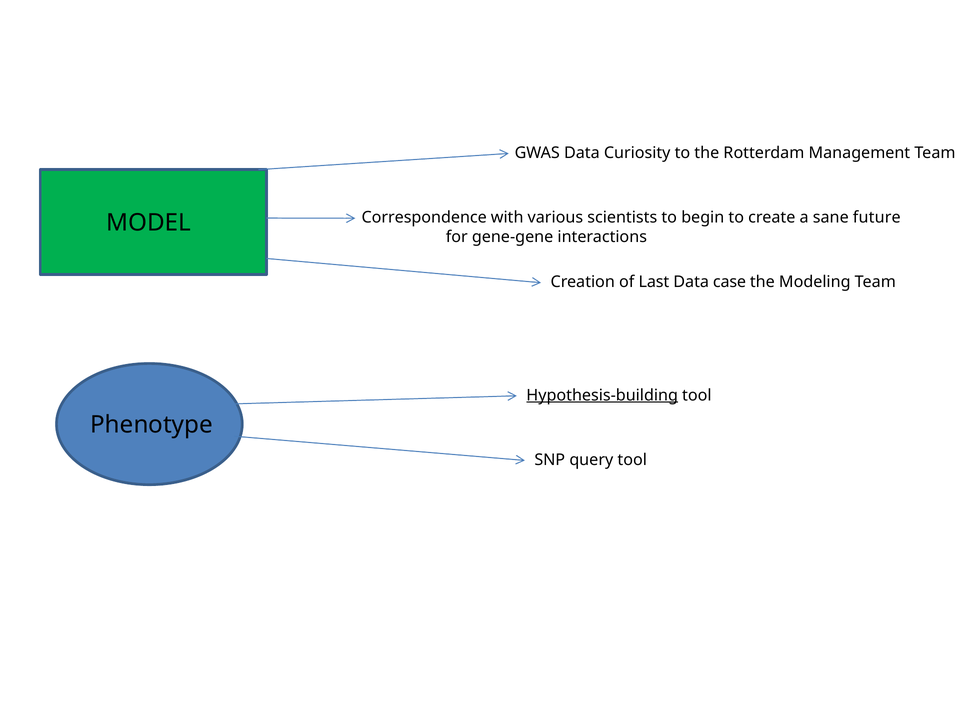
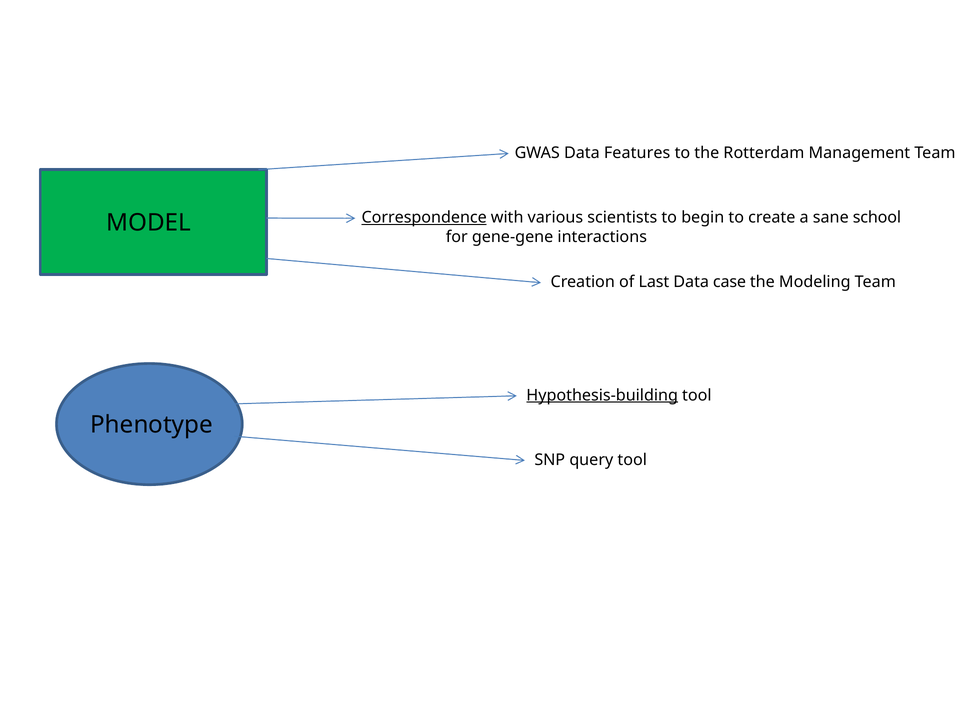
Curiosity: Curiosity -> Features
Correspondence underline: none -> present
future: future -> school
